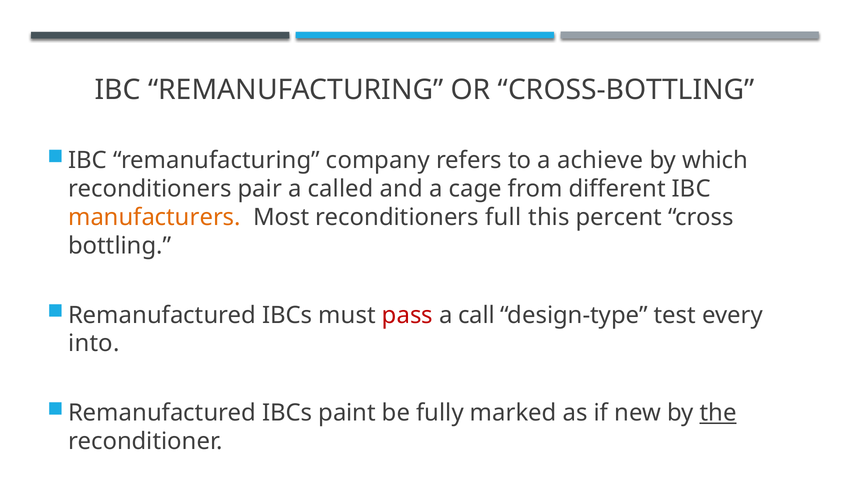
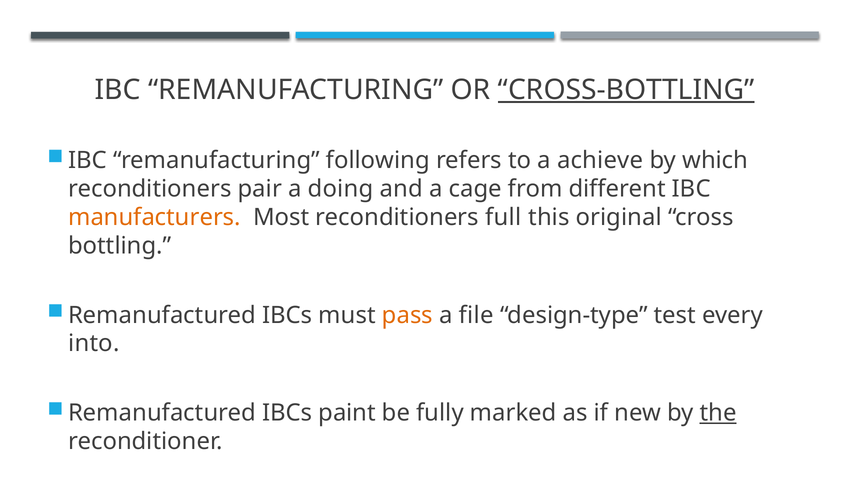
CROSS-BOTTLING underline: none -> present
company: company -> following
called: called -> doing
percent: percent -> original
pass colour: red -> orange
call: call -> file
